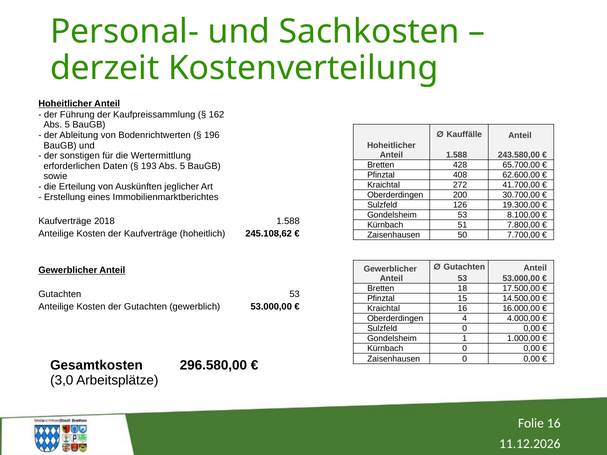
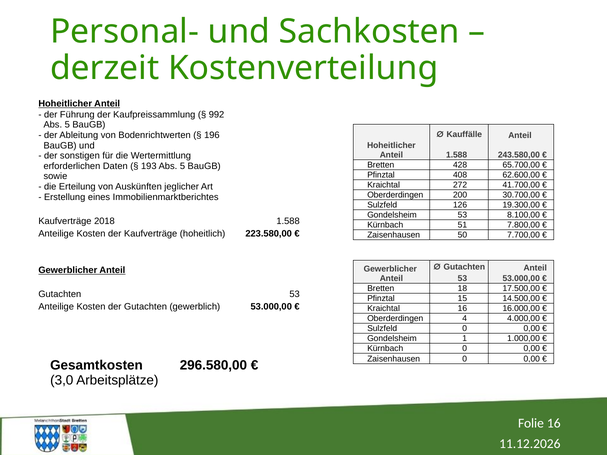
162: 162 -> 992
245.108,62: 245.108,62 -> 223.580,00
